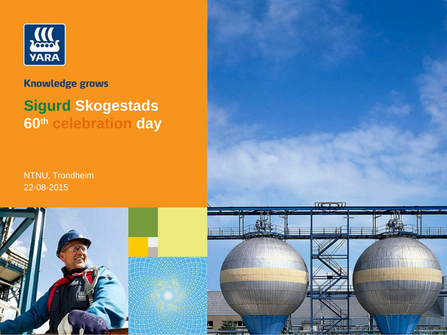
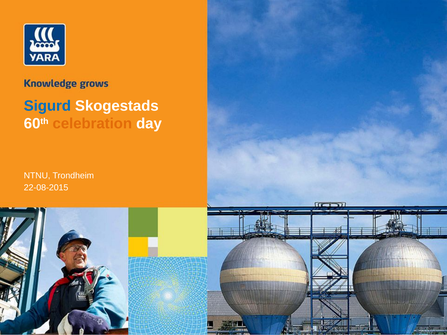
Sigurd colour: green -> blue
